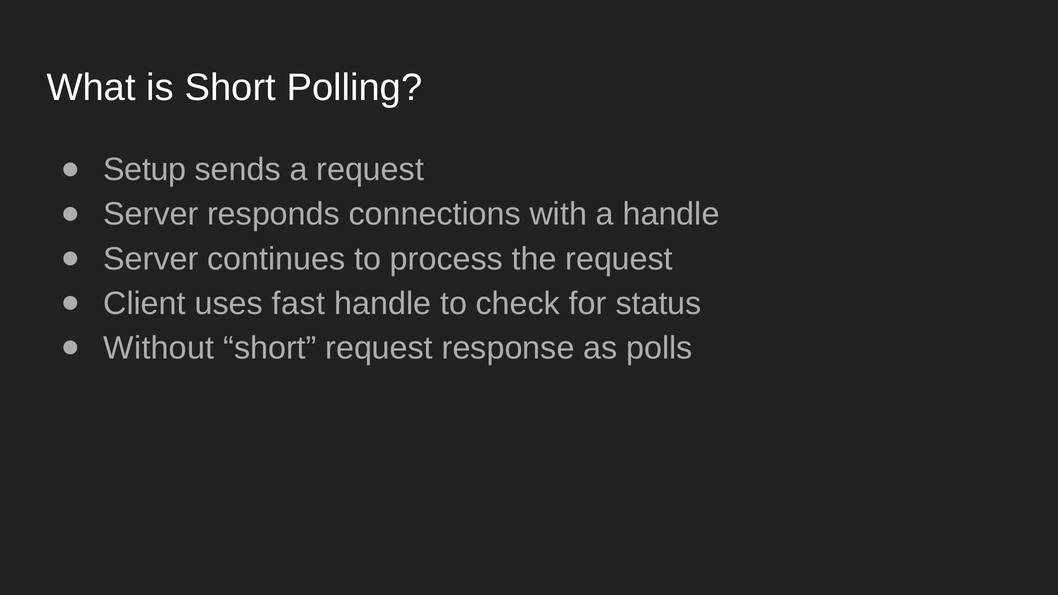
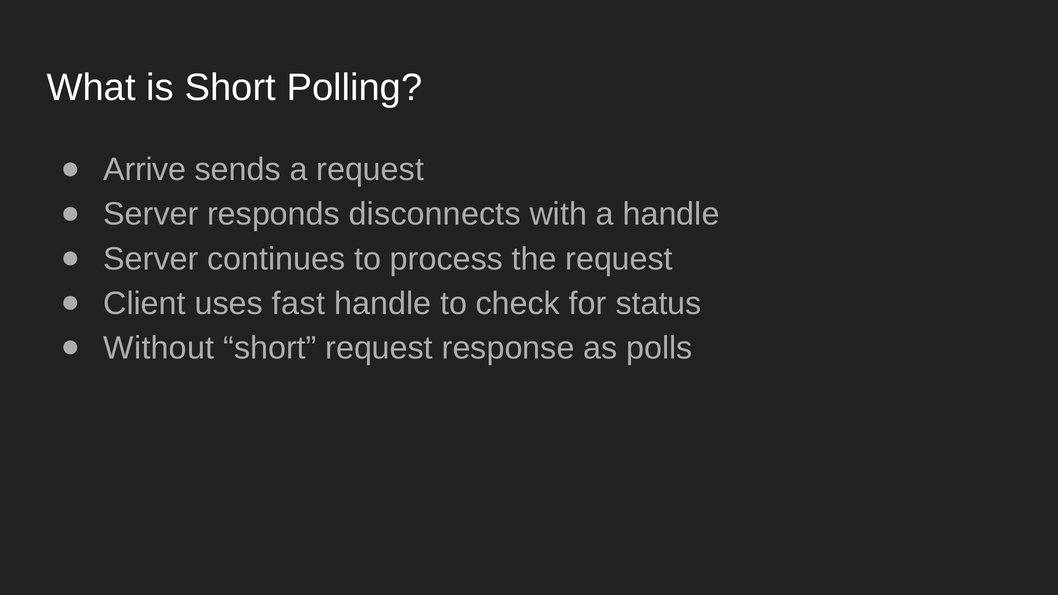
Setup: Setup -> Arrive
connections: connections -> disconnects
